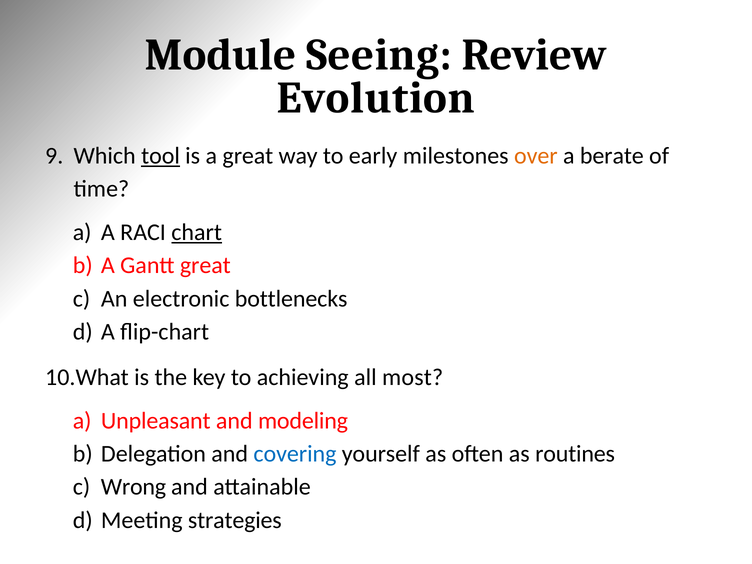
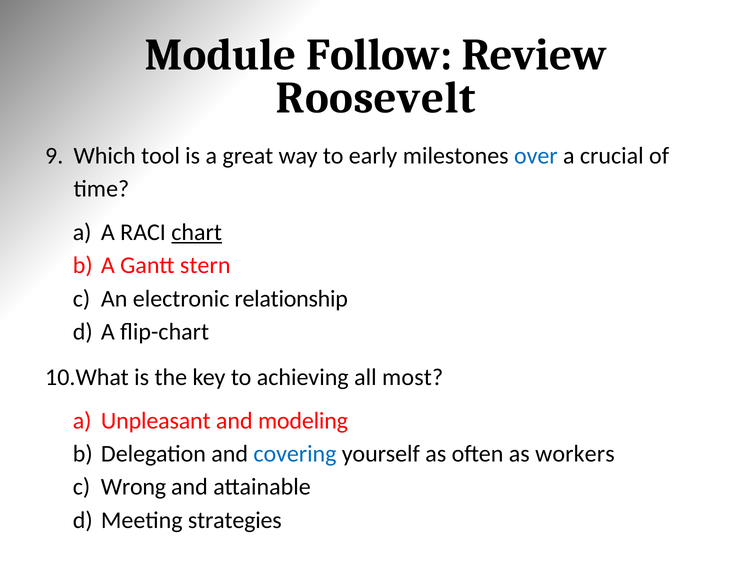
Seeing: Seeing -> Follow
Evolution: Evolution -> Roosevelt
tool underline: present -> none
over colour: orange -> blue
berate: berate -> crucial
Gantt great: great -> stern
bottlenecks: bottlenecks -> relationship
routines: routines -> workers
